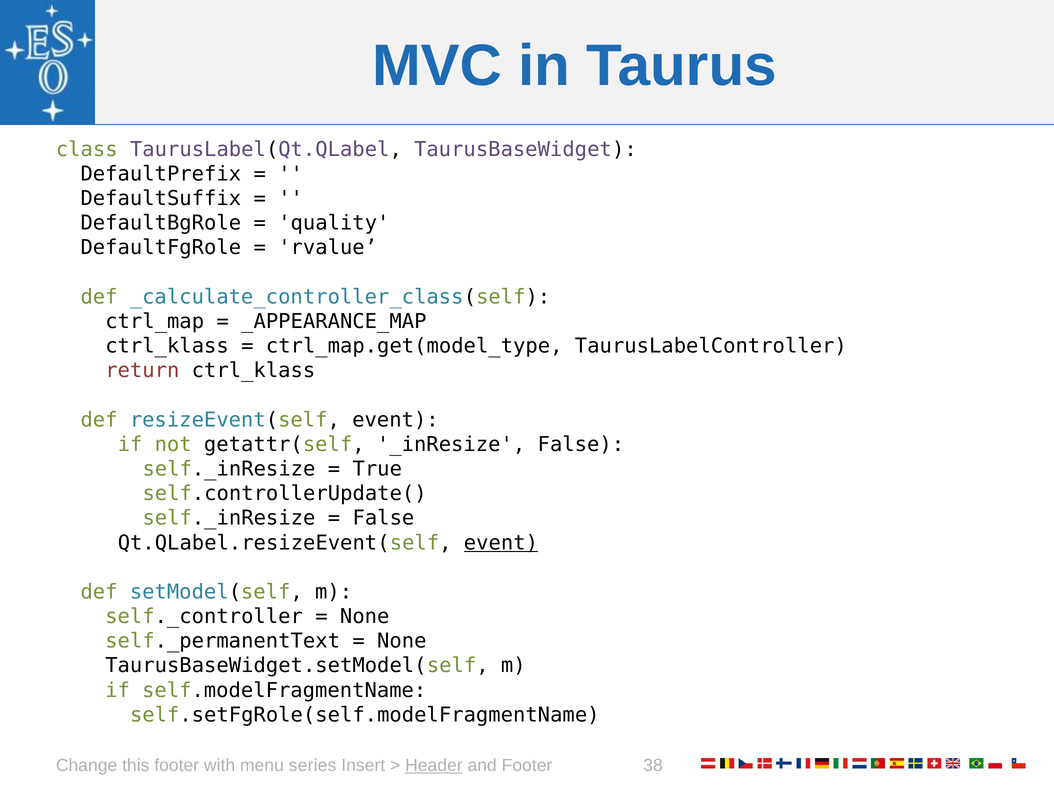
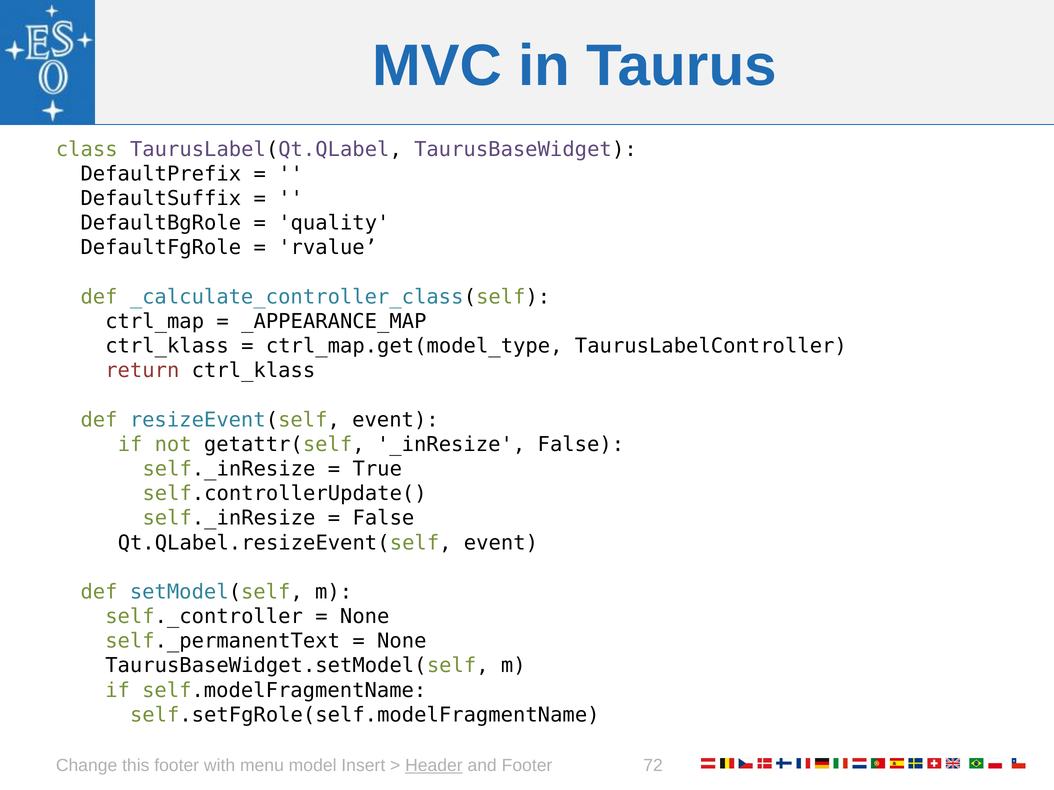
event at (501, 543) underline: present -> none
series: series -> model
38: 38 -> 72
